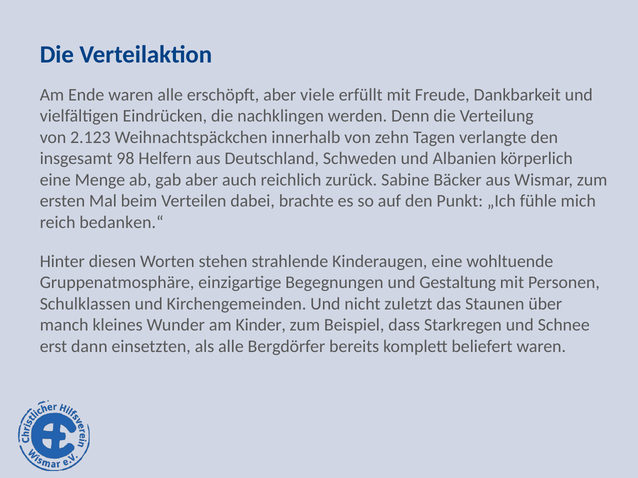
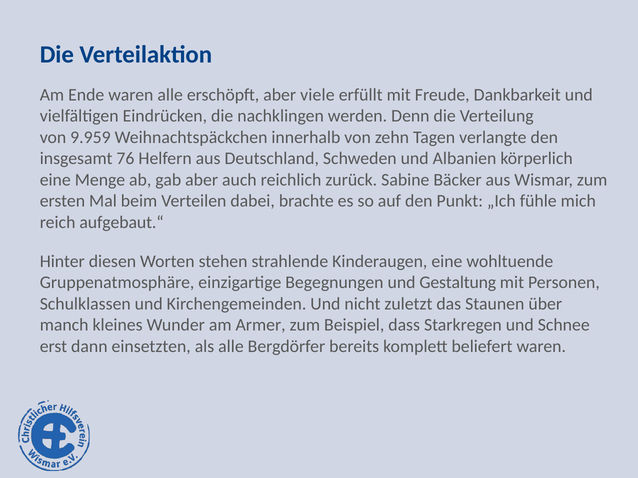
2.123: 2.123 -> 9.959
98: 98 -> 76
bedanken.“: bedanken.“ -> aufgebaut.“
Kinder: Kinder -> Armer
